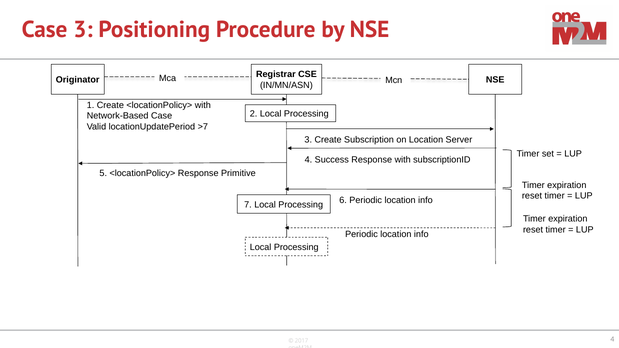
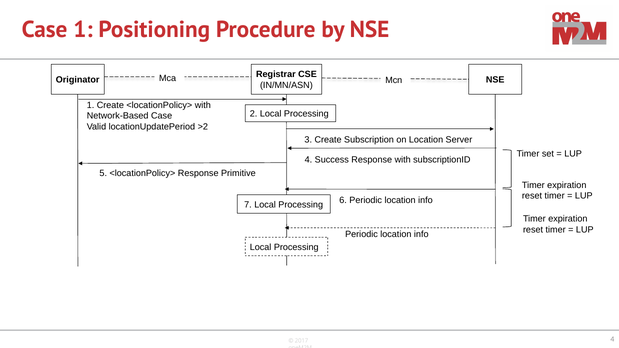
Case 3: 3 -> 1
>7: >7 -> >2
